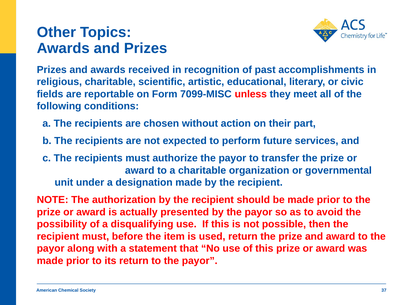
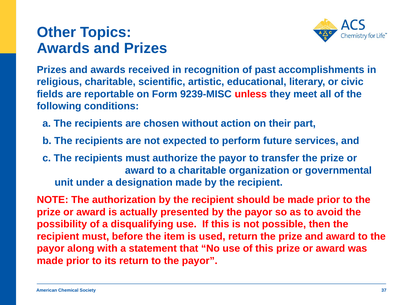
7099-MISC: 7099-MISC -> 9239-MISC
